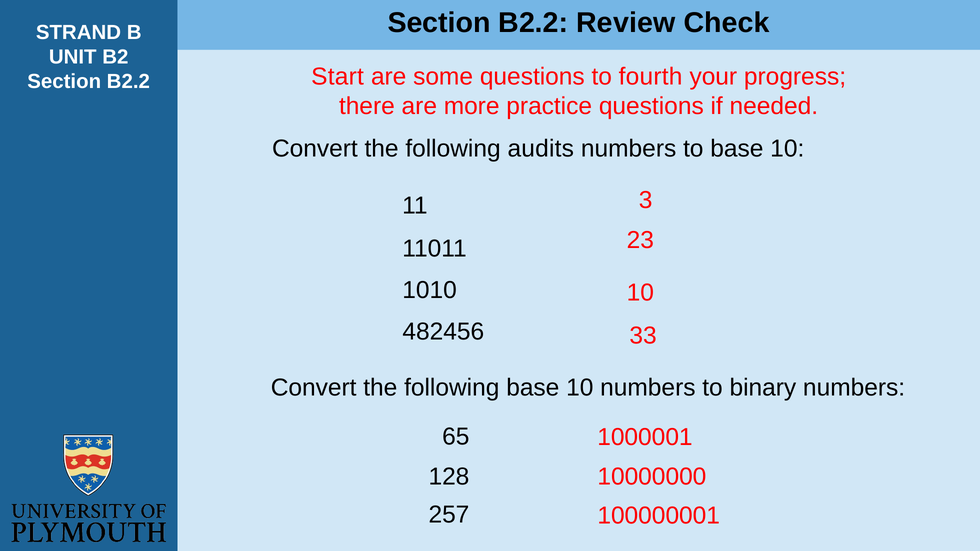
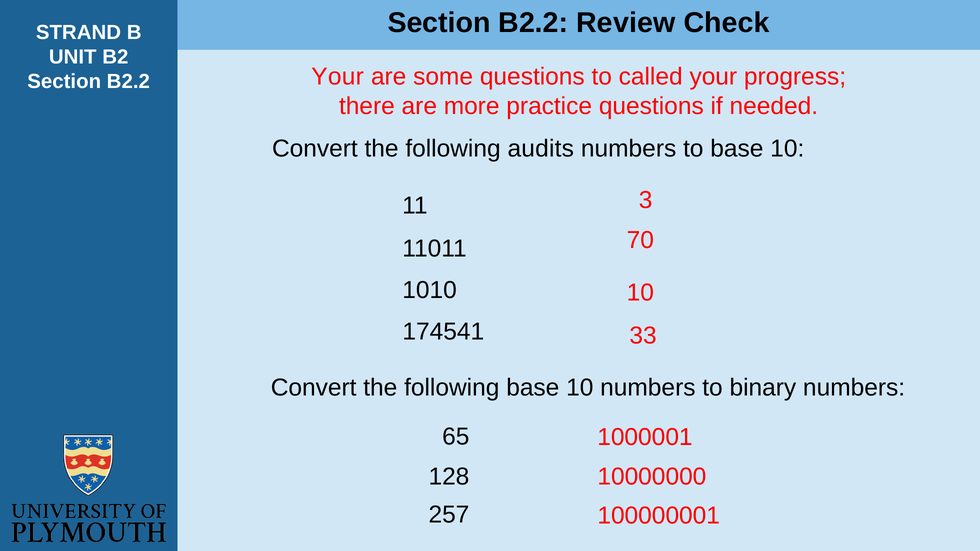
Start at (338, 77): Start -> Your
fourth: fourth -> called
23: 23 -> 70
482456: 482456 -> 174541
